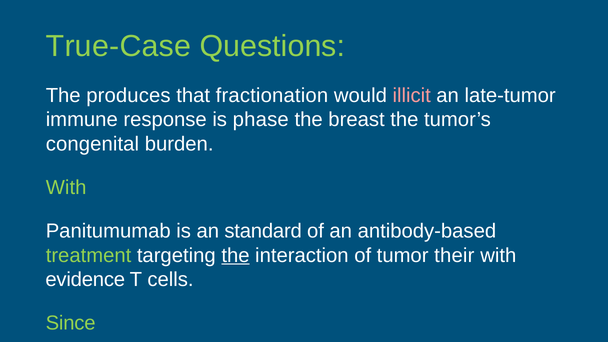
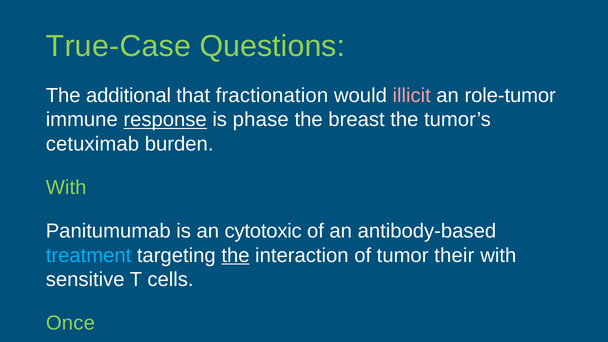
produces: produces -> additional
late-tumor: late-tumor -> role-tumor
response underline: none -> present
congenital: congenital -> cetuximab
standard: standard -> cytotoxic
treatment colour: light green -> light blue
evidence: evidence -> sensitive
Since: Since -> Once
